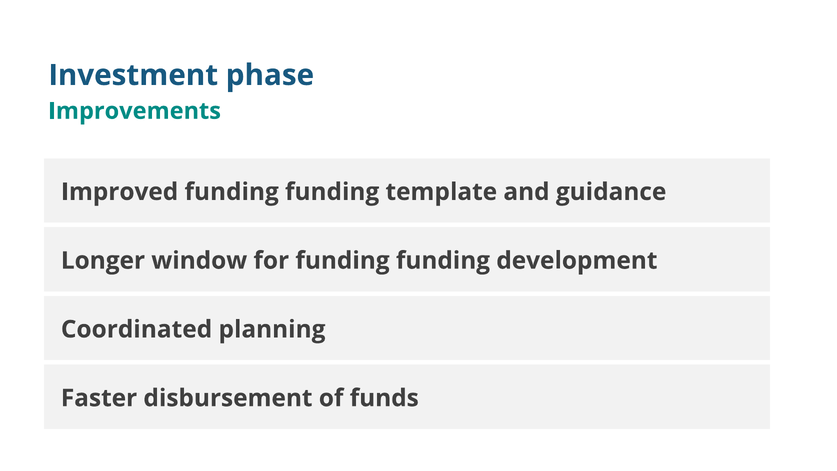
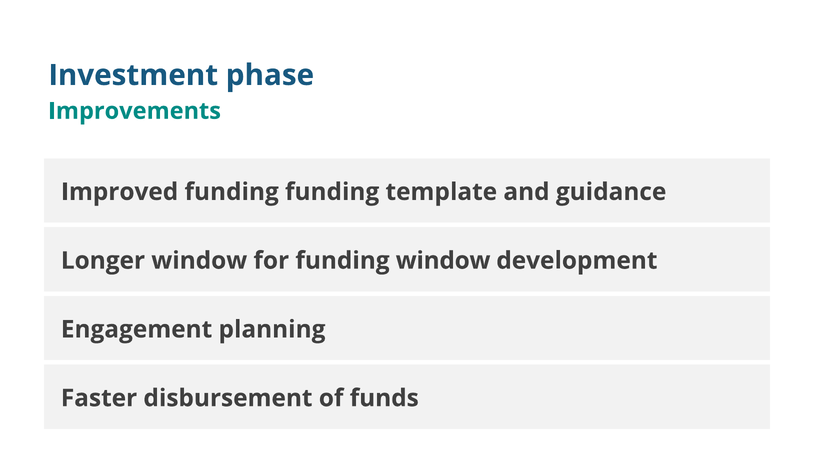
for funding funding: funding -> window
Coordinated: Coordinated -> Engagement
